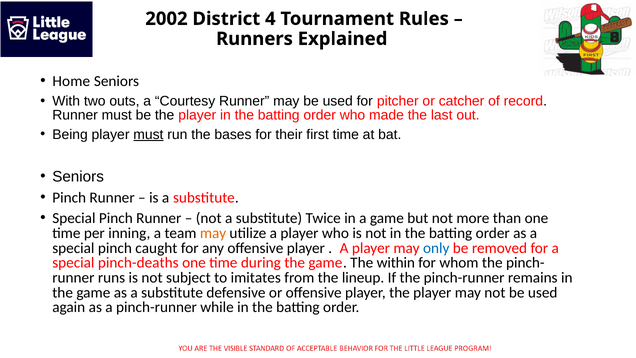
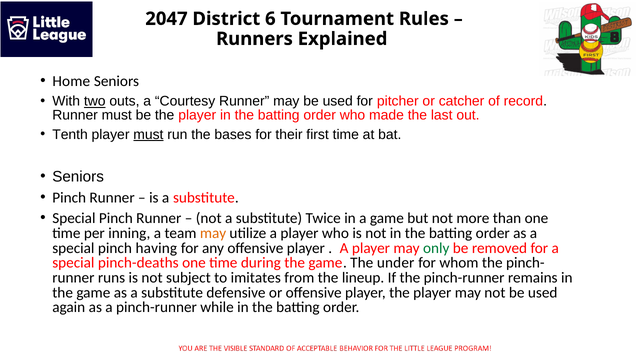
2002: 2002 -> 2047
4: 4 -> 6
two underline: none -> present
Being: Being -> Tenth
caught: caught -> having
only colour: blue -> green
within: within -> under
